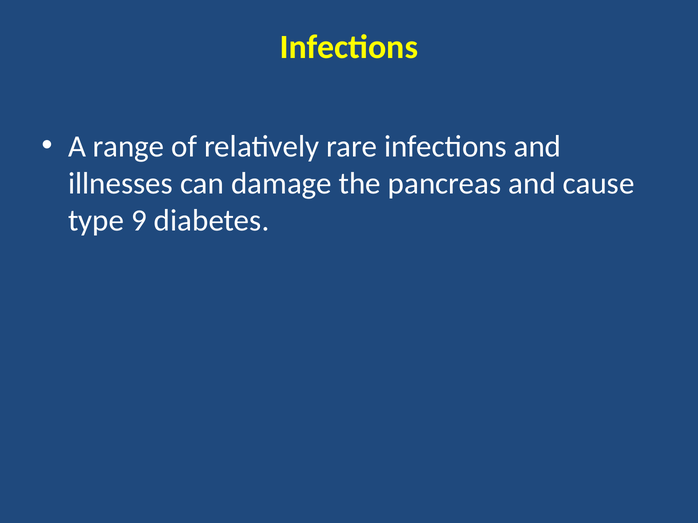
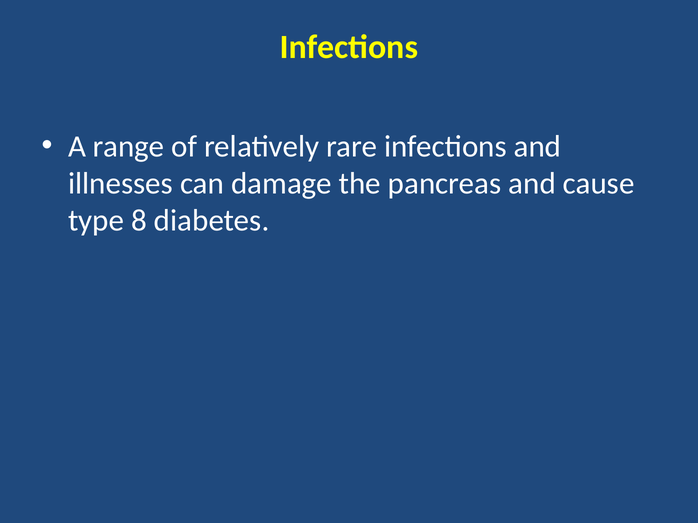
9: 9 -> 8
